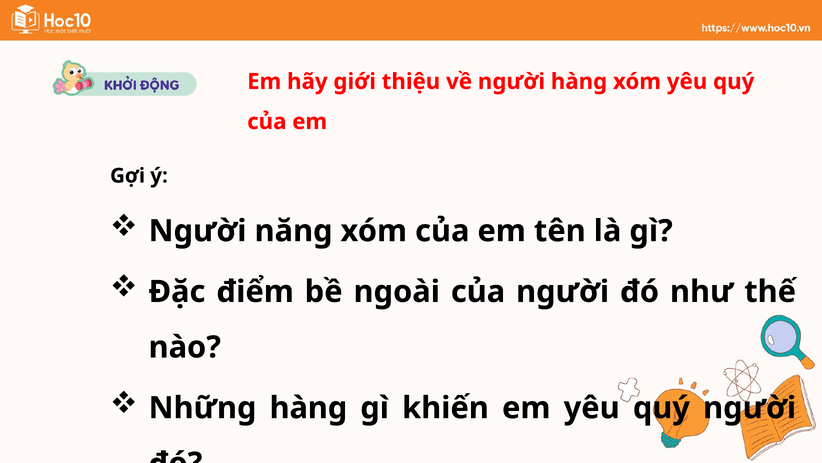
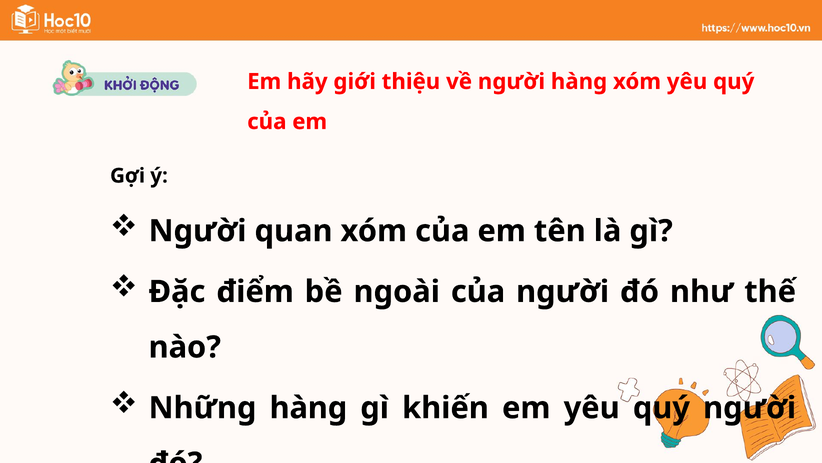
năng: năng -> quan
